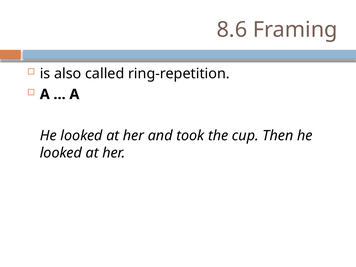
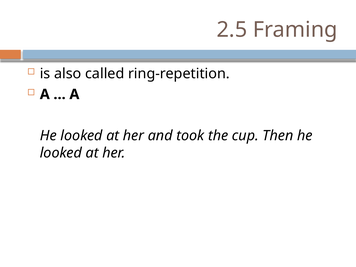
8.6: 8.6 -> 2.5
